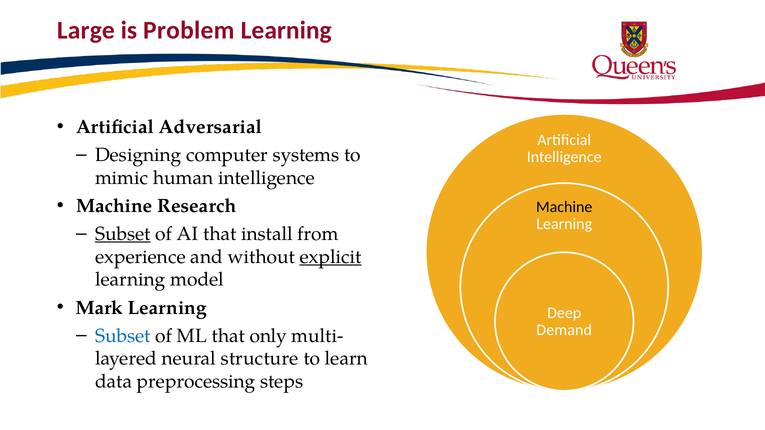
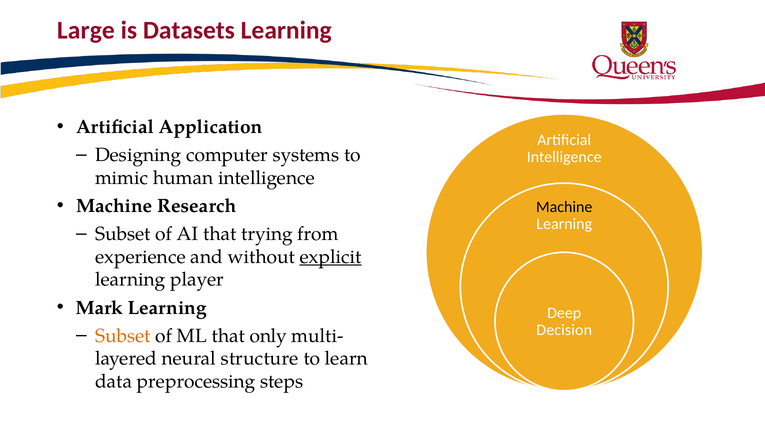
Problem: Problem -> Datasets
Adversarial: Adversarial -> Application
Subset at (123, 234) underline: present -> none
install: install -> trying
model: model -> player
Demand: Demand -> Decision
Subset at (123, 336) colour: blue -> orange
